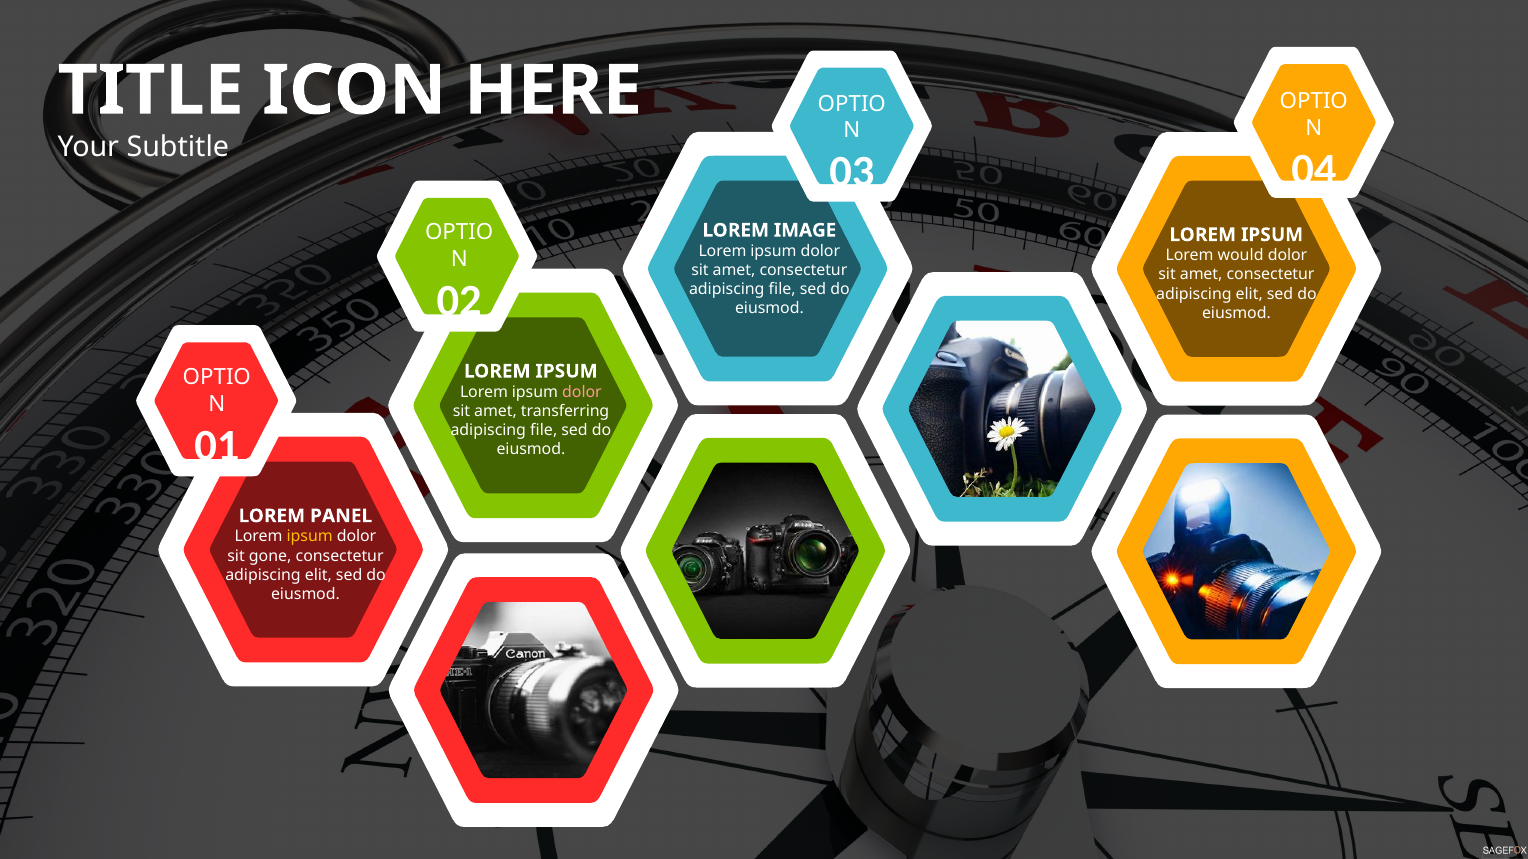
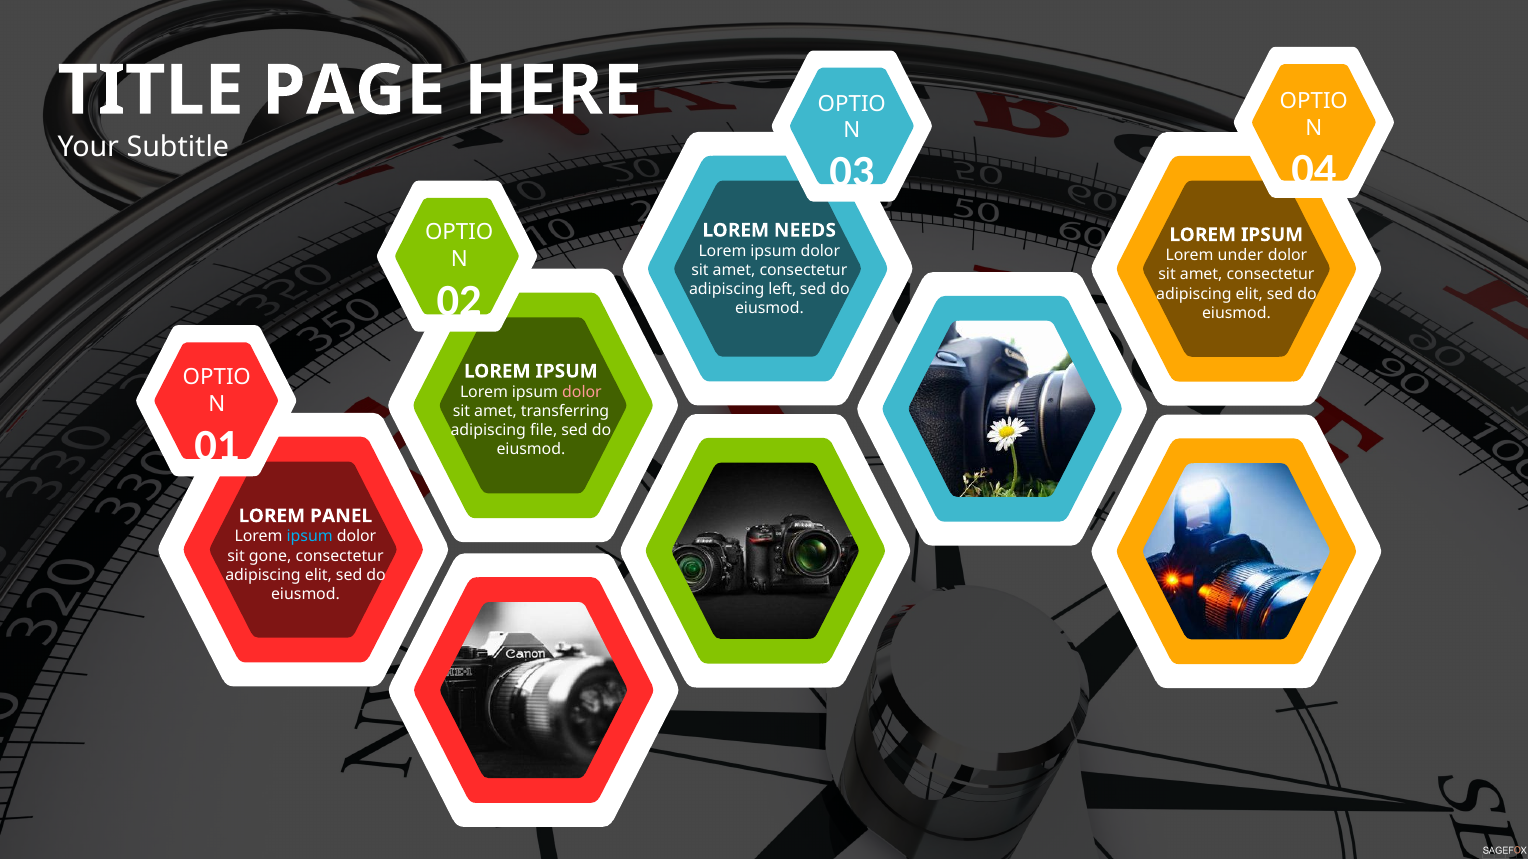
ICON: ICON -> PAGE
IMAGE: IMAGE -> NEEDS
would: would -> under
file at (782, 289): file -> left
ipsum at (310, 537) colour: yellow -> light blue
